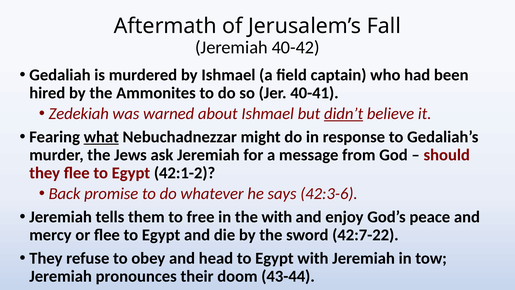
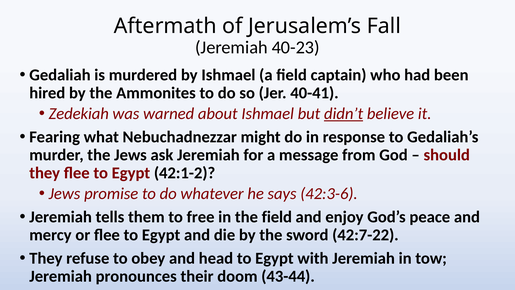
40-42: 40-42 -> 40-23
what underline: present -> none
Back at (65, 193): Back -> Jews
the with: with -> field
